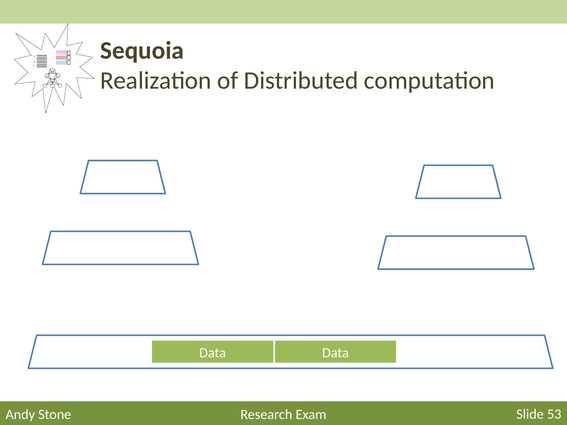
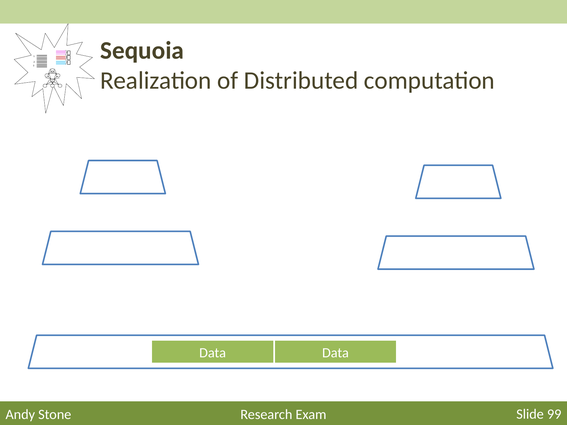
53: 53 -> 99
